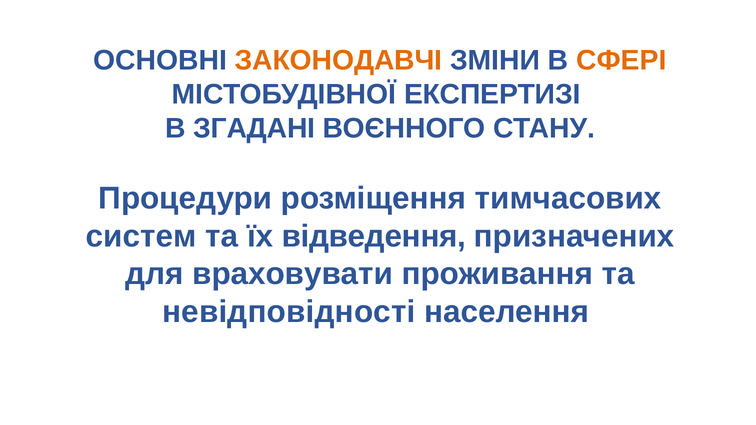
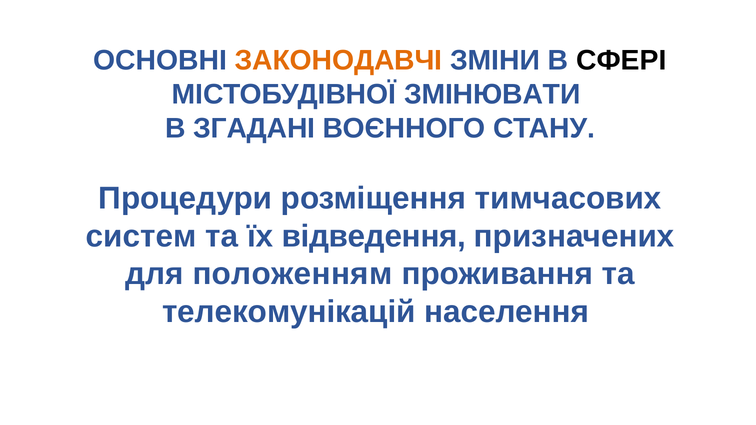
СФЕРІ colour: orange -> black
ЕКСПЕРТИЗІ: ЕКСПЕРТИЗІ -> ЗМІНЮВАТИ
враховувати: враховувати -> положенням
невідповідності: невідповідності -> телекомунікацій
